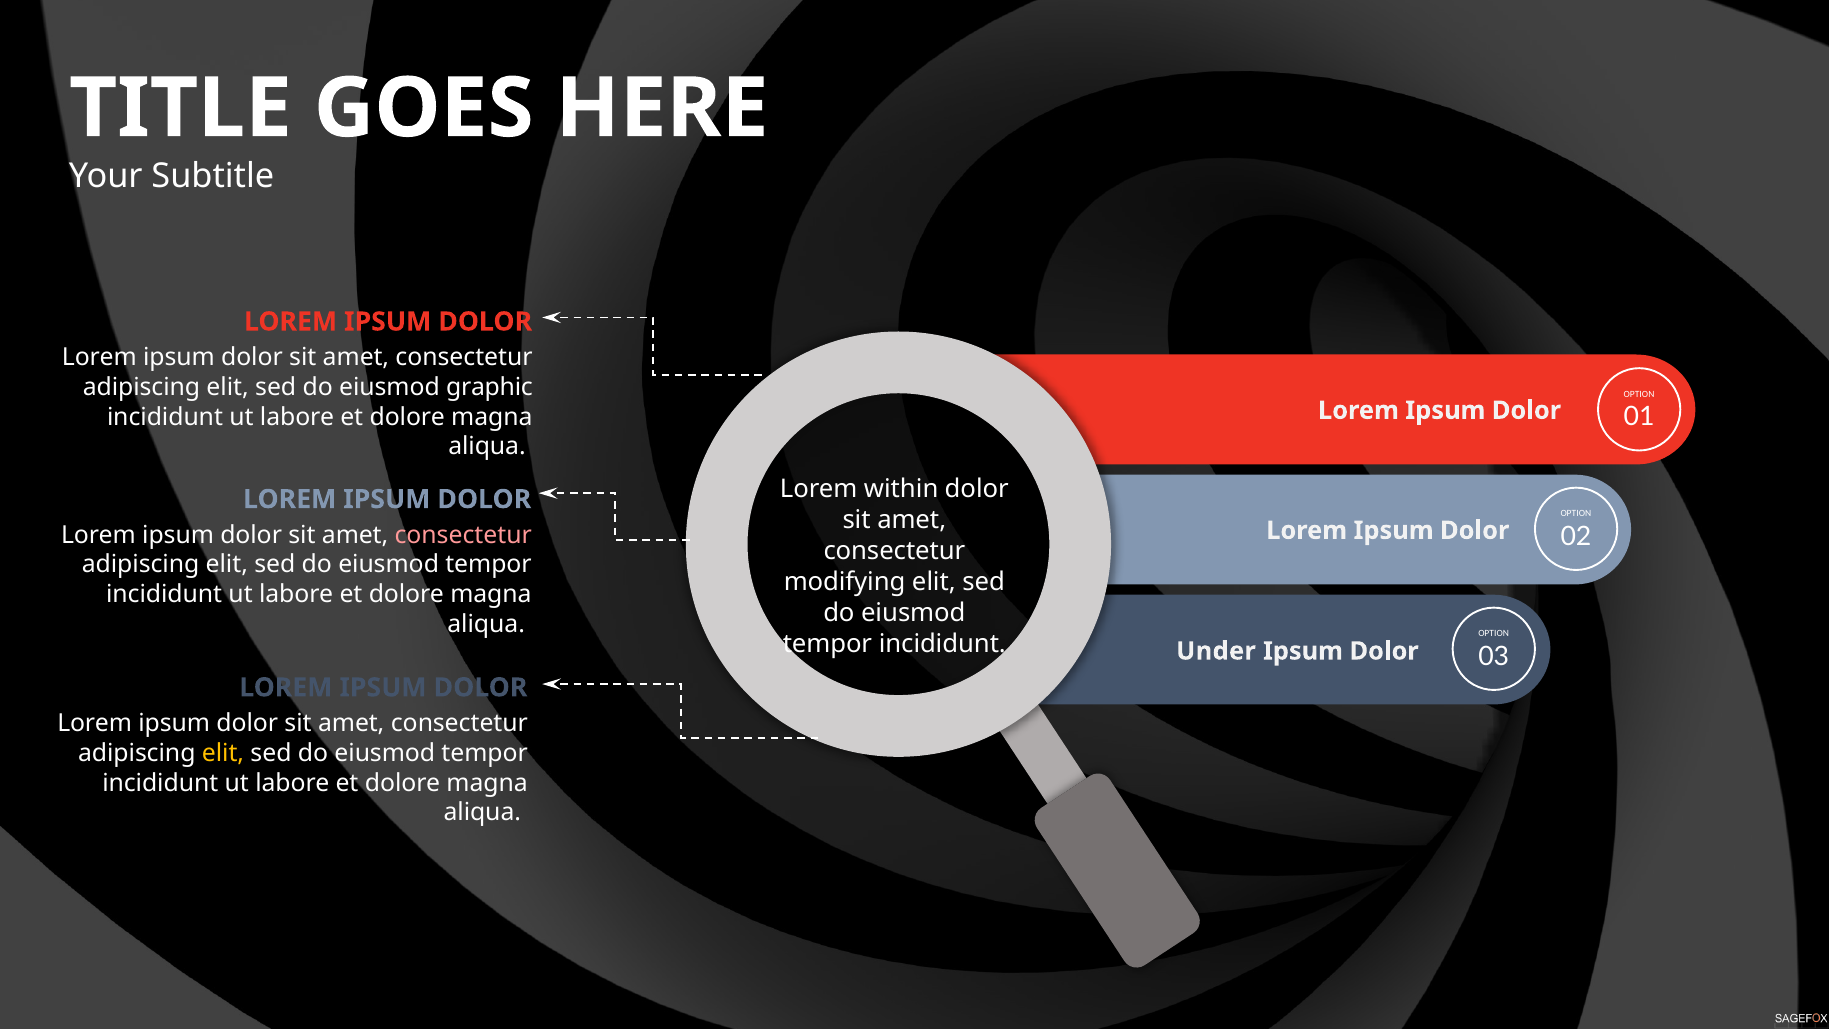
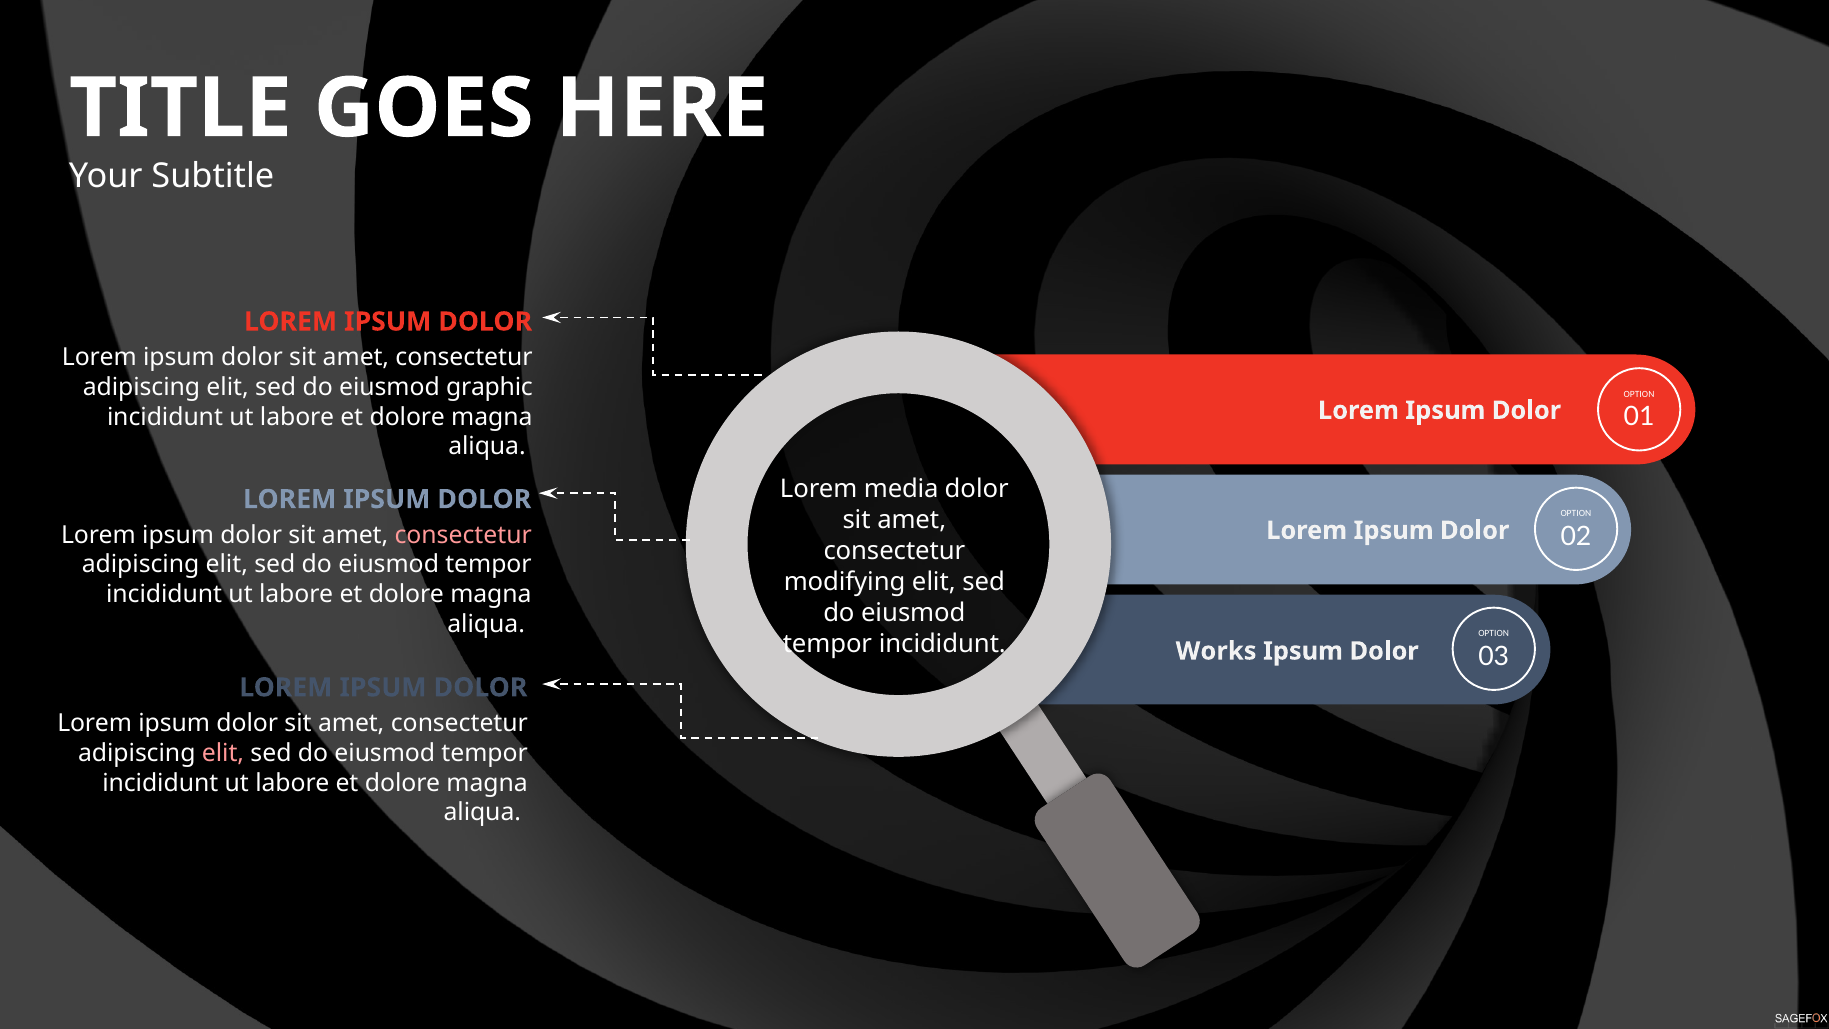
within: within -> media
Under: Under -> Works
elit at (223, 753) colour: yellow -> pink
